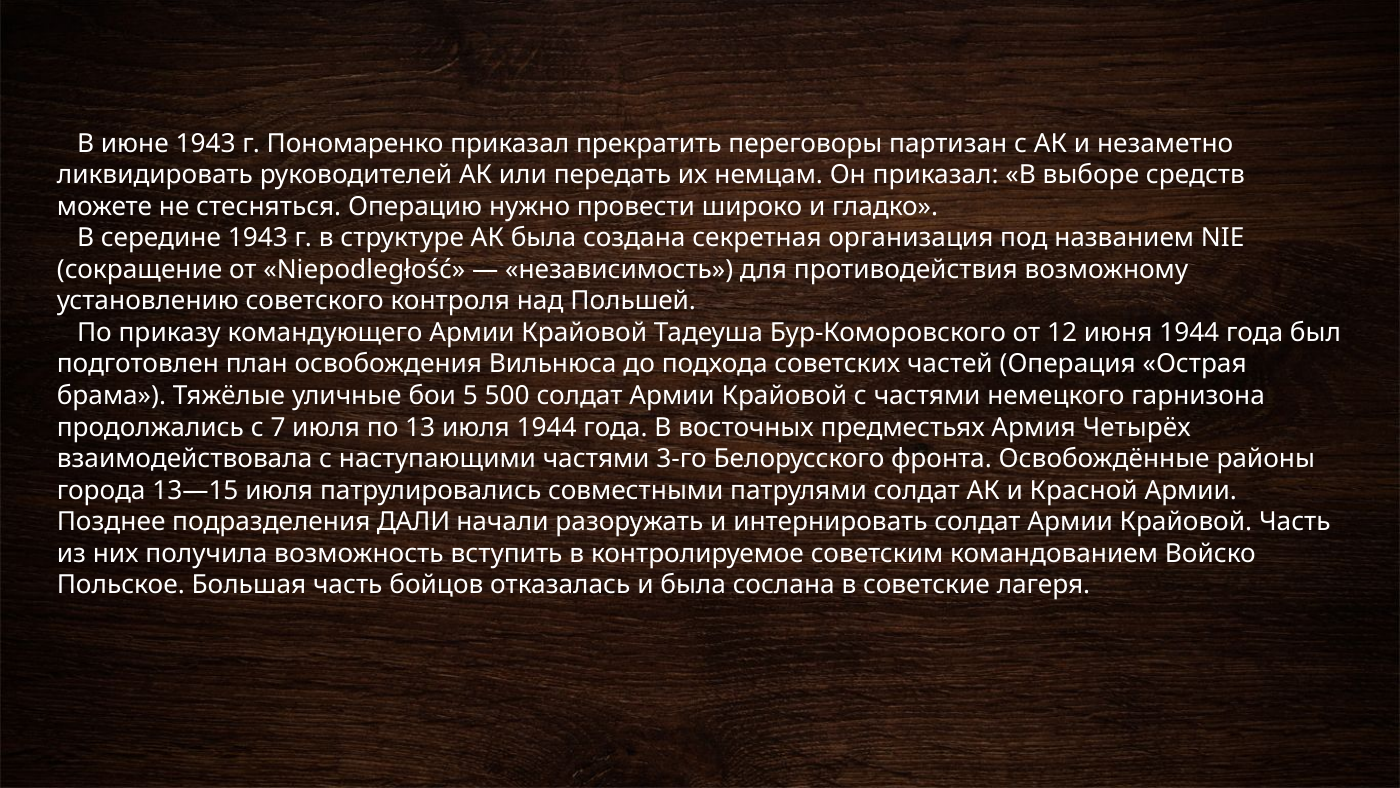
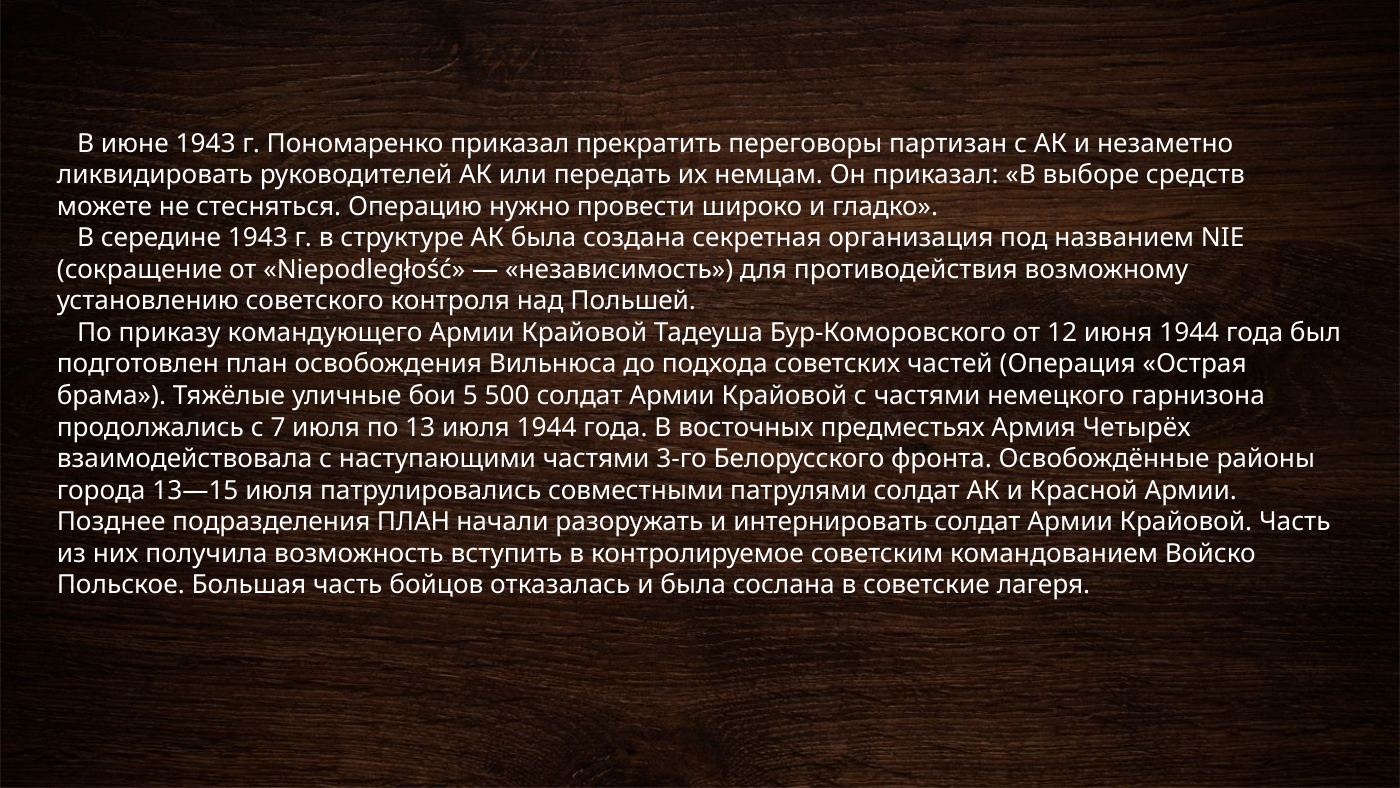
подразделения ДАЛИ: ДАЛИ -> ПЛАН
